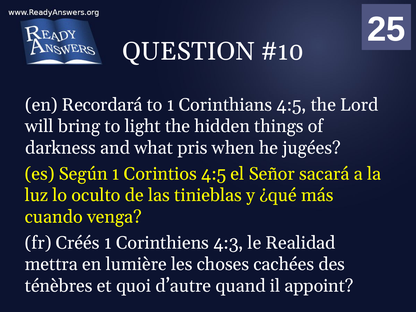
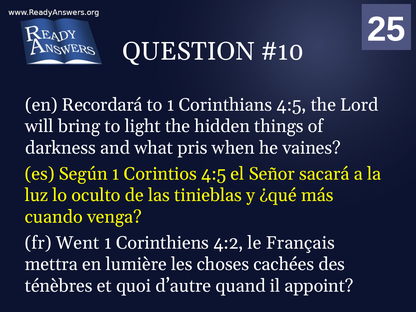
jugées: jugées -> vaines
Créés: Créés -> Went
4:3: 4:3 -> 4:2
Realidad: Realidad -> Français
